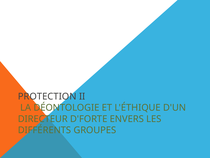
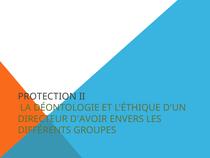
D'FORTE: D'FORTE -> D'AVOIR
